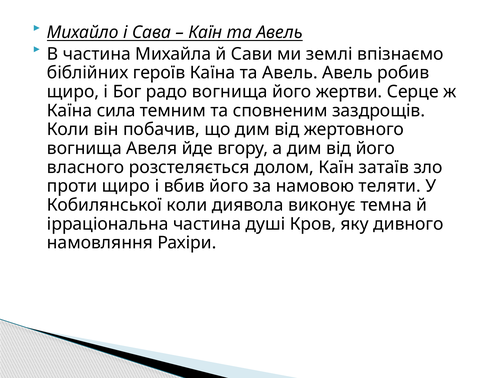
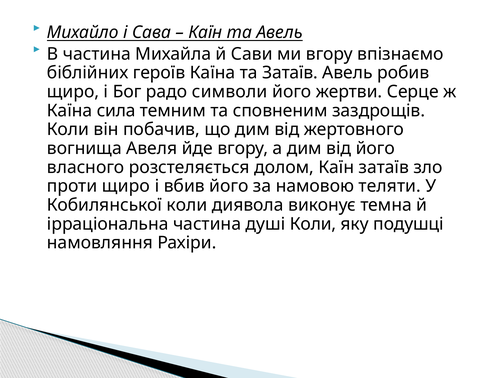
ми землі: землі -> вгору
Каїна та Авель: Авель -> Затаїв
радо вогнища: вогнища -> символи
душі Кров: Кров -> Коли
дивного: дивного -> подушці
